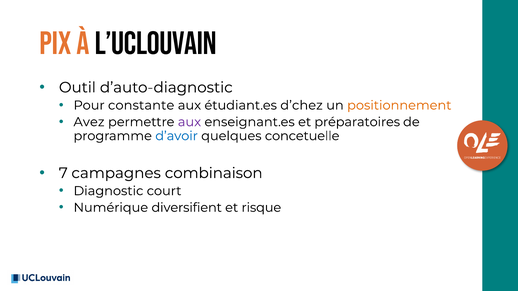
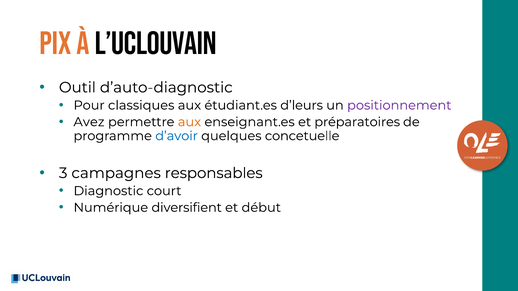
constante: constante -> classiques
d’chez: d’chez -> d’leurs
positionnement colour: orange -> purple
aux at (189, 122) colour: purple -> orange
7: 7 -> 3
combinaison: combinaison -> responsables
risque: risque -> début
